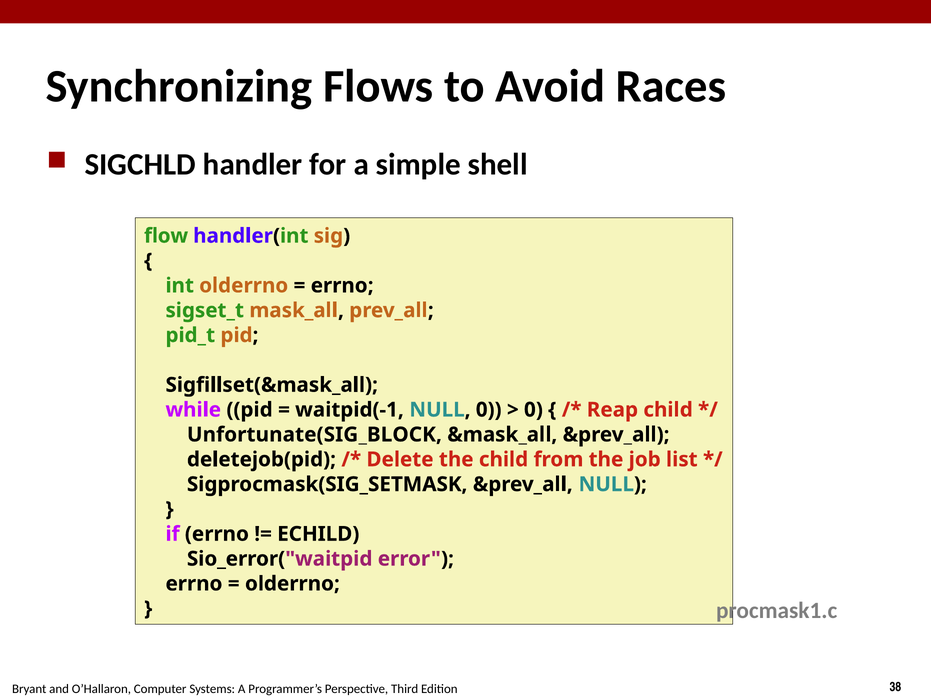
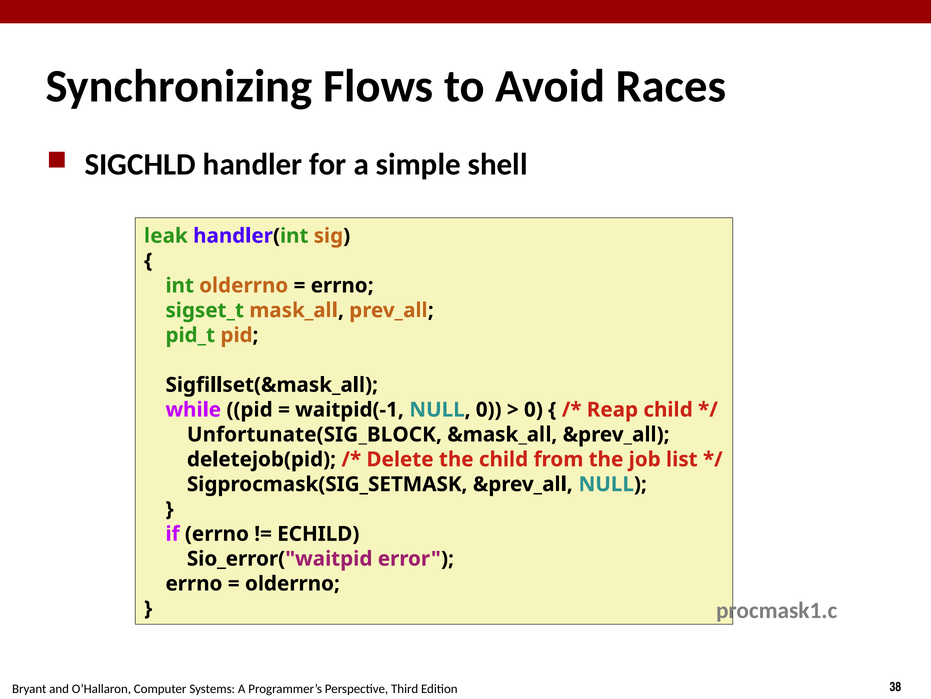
flow: flow -> leak
